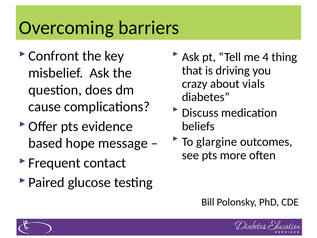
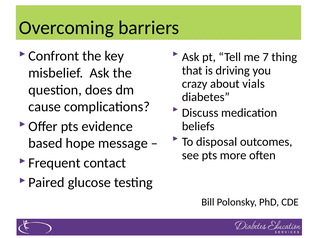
4: 4 -> 7
glargine: glargine -> disposal
